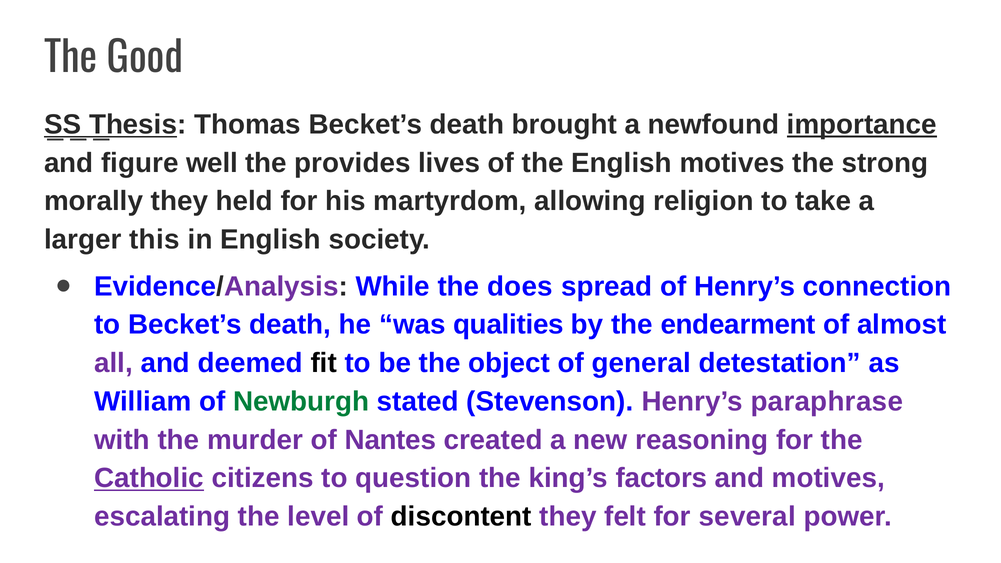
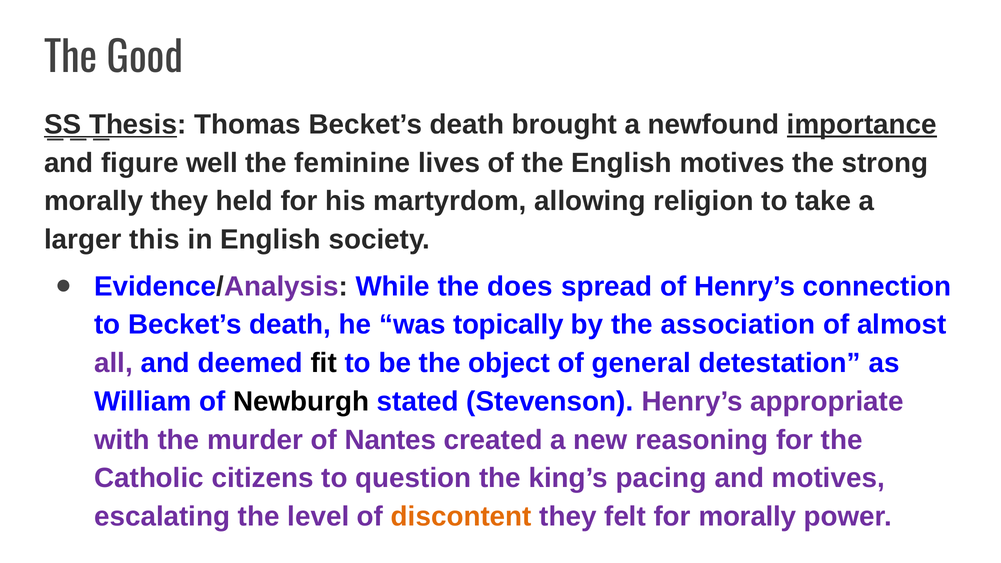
provides: provides -> feminine
qualities: qualities -> topically
endearment: endearment -> association
Newburgh colour: green -> black
paraphrase: paraphrase -> appropriate
Catholic underline: present -> none
factors: factors -> pacing
discontent colour: black -> orange
for several: several -> morally
